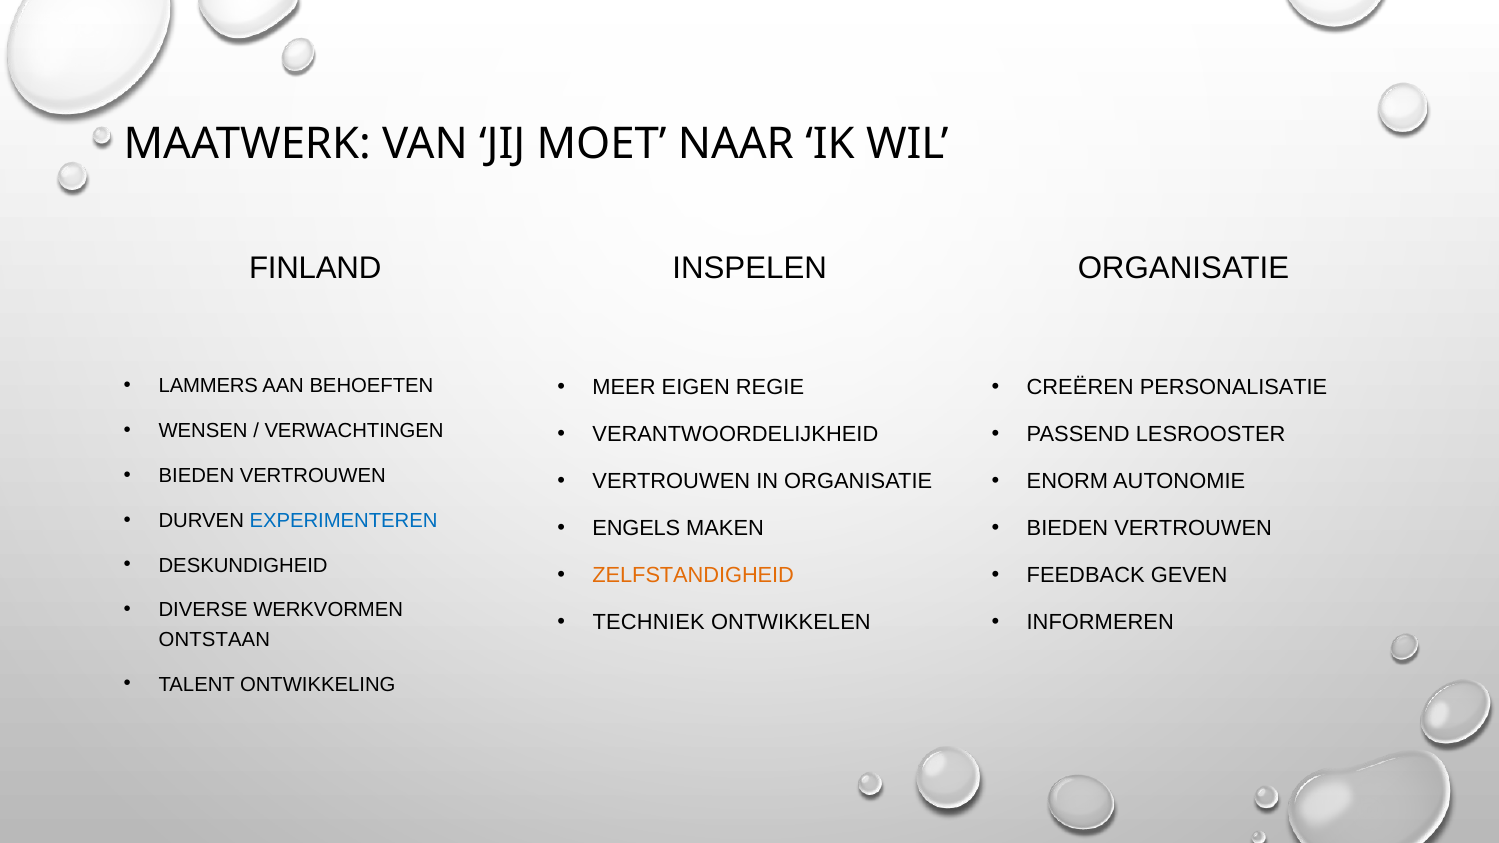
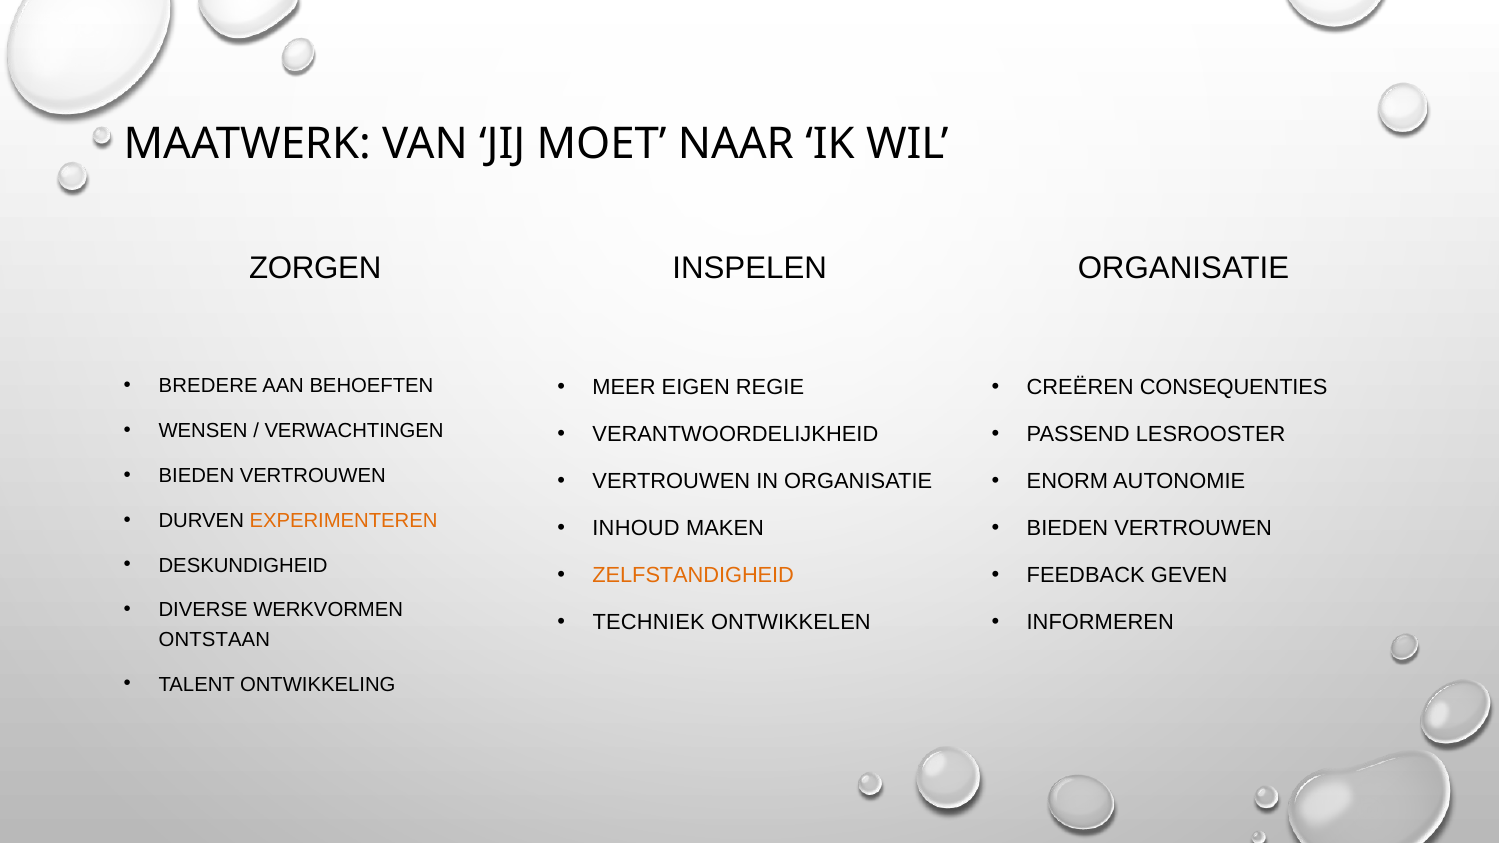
FINLAND: FINLAND -> ZORGEN
LAMMERS: LAMMERS -> BREDERE
PERSONALISATIE: PERSONALISATIE -> CONSEQUENTIES
EXPERIMENTEREN colour: blue -> orange
ENGELS: ENGELS -> INHOUD
